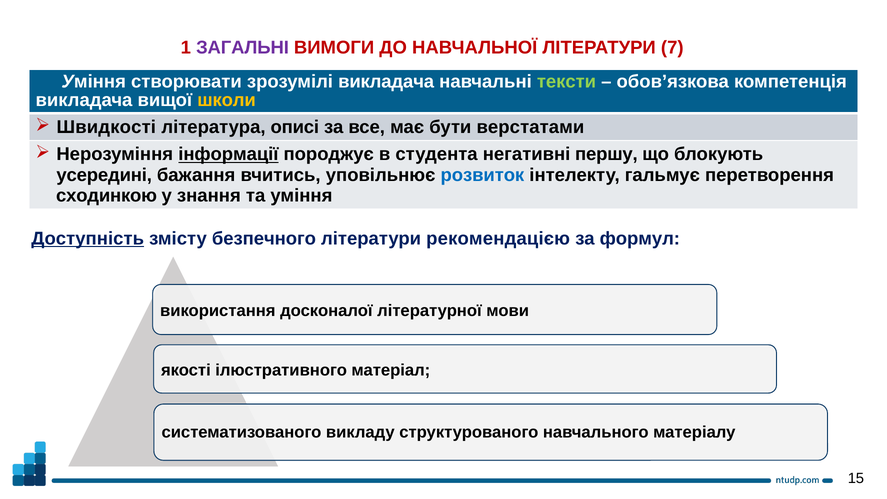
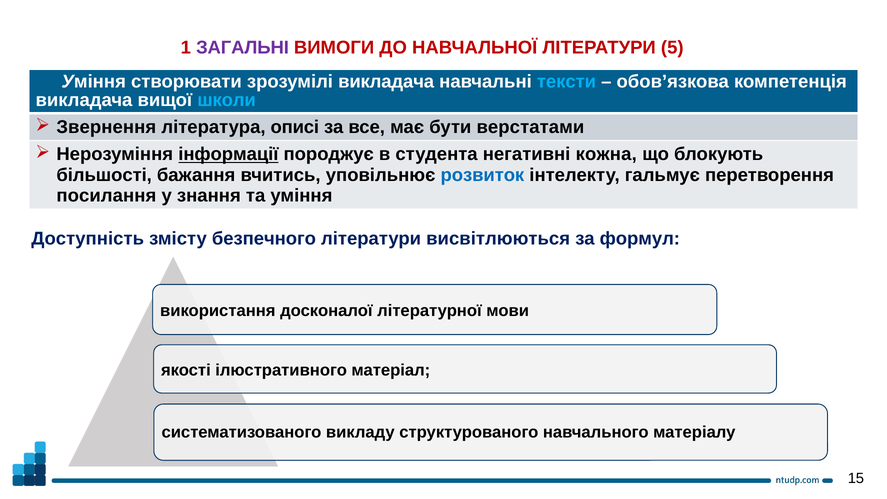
7: 7 -> 5
тексти colour: light green -> light blue
школи colour: yellow -> light blue
Швидкості: Швидкості -> Звернення
першу: першу -> кожна
усередині: усередині -> більшості
сходинкою: сходинкою -> посилання
Доступність underline: present -> none
рекомендацією: рекомендацією -> висвітлюються
